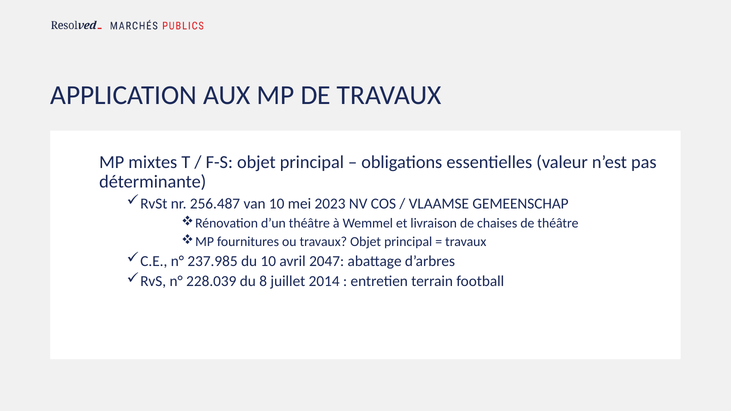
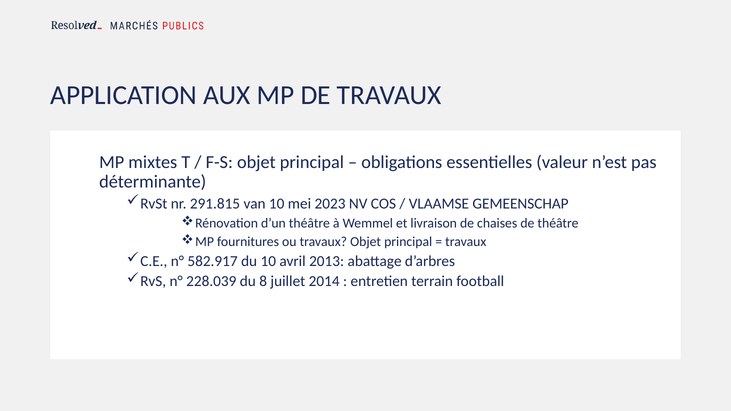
256.487: 256.487 -> 291.815
237.985: 237.985 -> 582.917
2047: 2047 -> 2013
